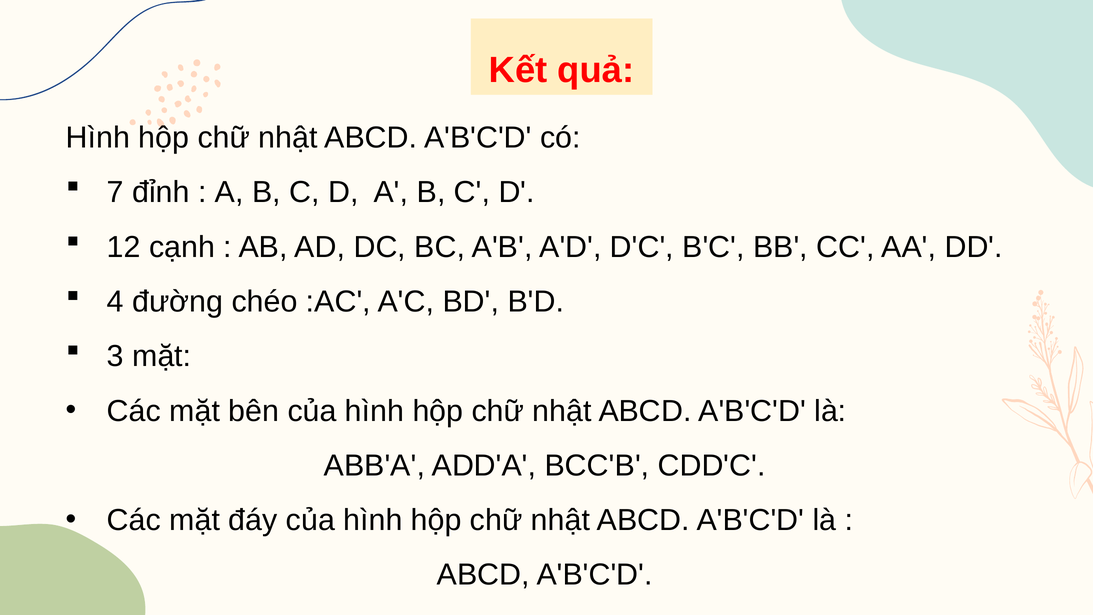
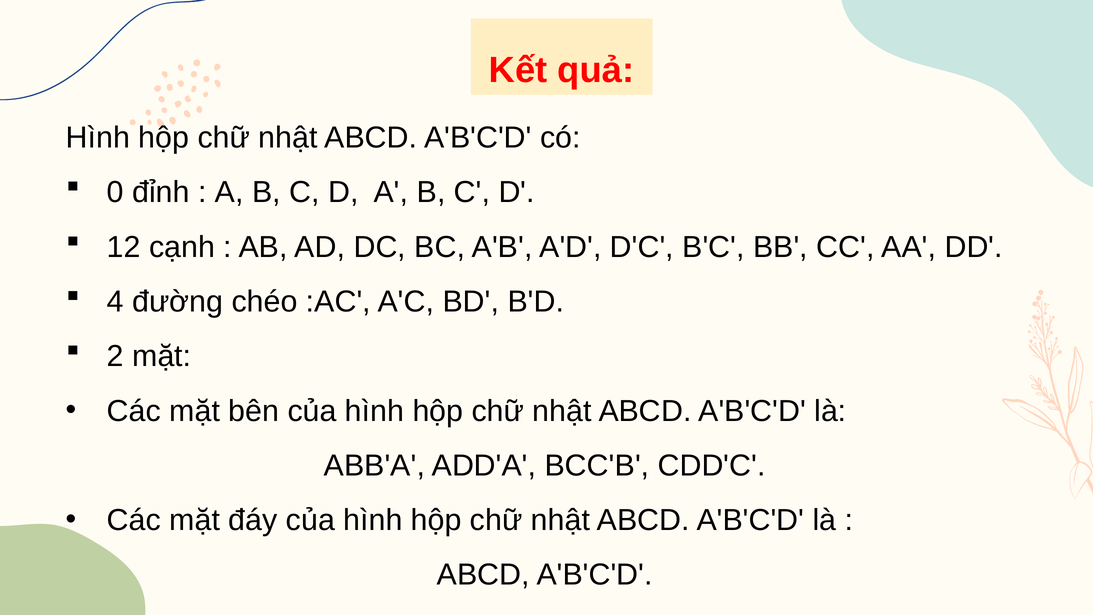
7: 7 -> 0
3: 3 -> 2
